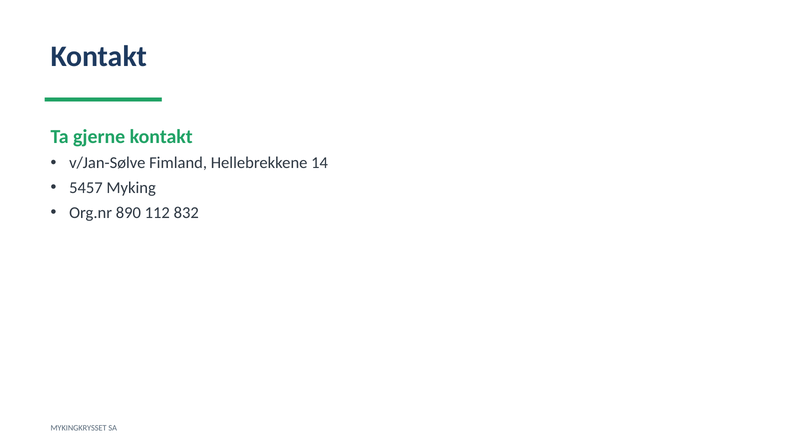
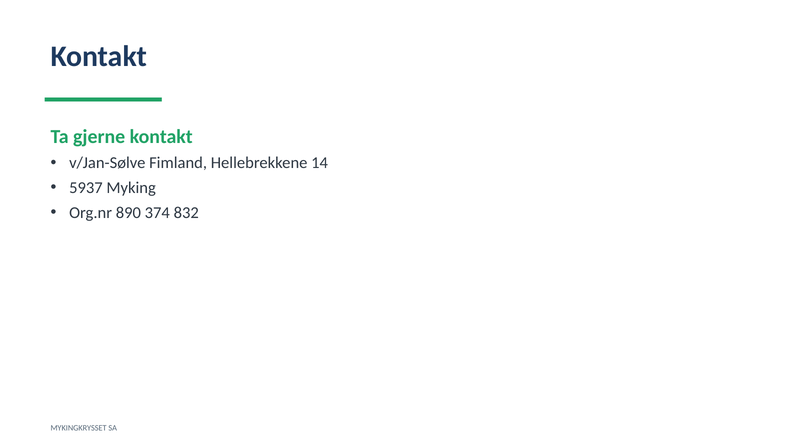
5457: 5457 -> 5937
112: 112 -> 374
